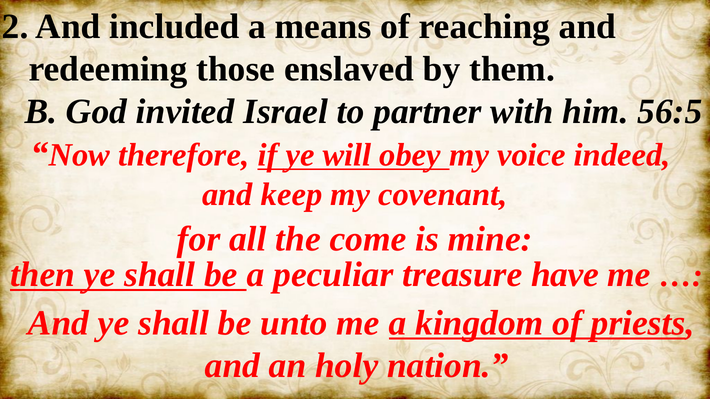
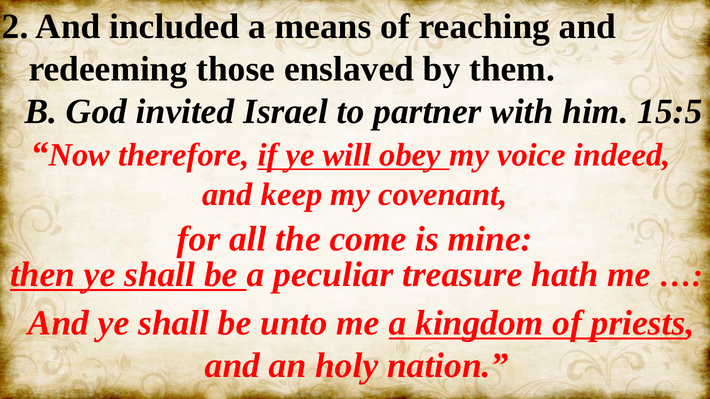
56:5: 56:5 -> 15:5
have: have -> hath
